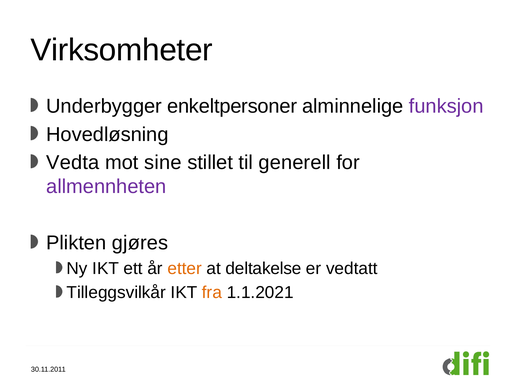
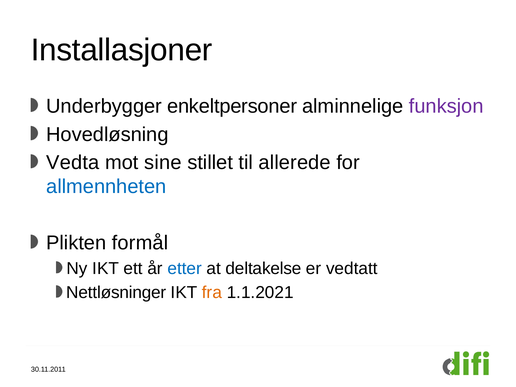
Virksomheter: Virksomheter -> Installasjoner
generell: generell -> allerede
allmennheten colour: purple -> blue
gjøres: gjøres -> formål
etter colour: orange -> blue
Tilleggsvilkår: Tilleggsvilkår -> Nettløsninger
